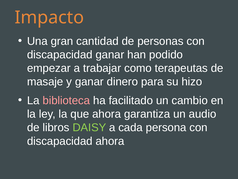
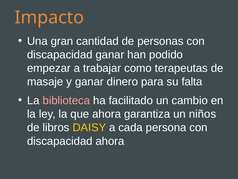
hizo: hizo -> falta
audio: audio -> niños
DAISY colour: light green -> yellow
